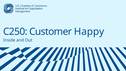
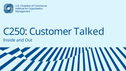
Happy: Happy -> Talked
